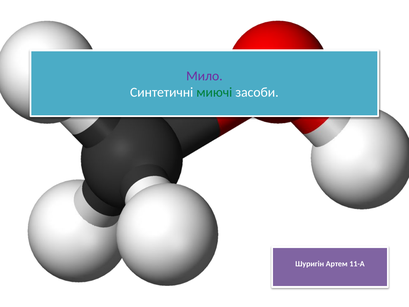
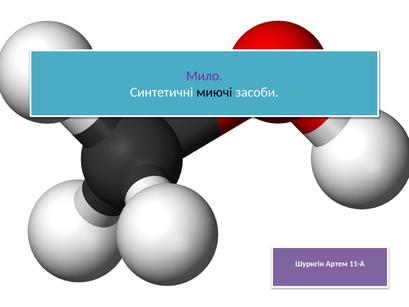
миючі colour: green -> black
